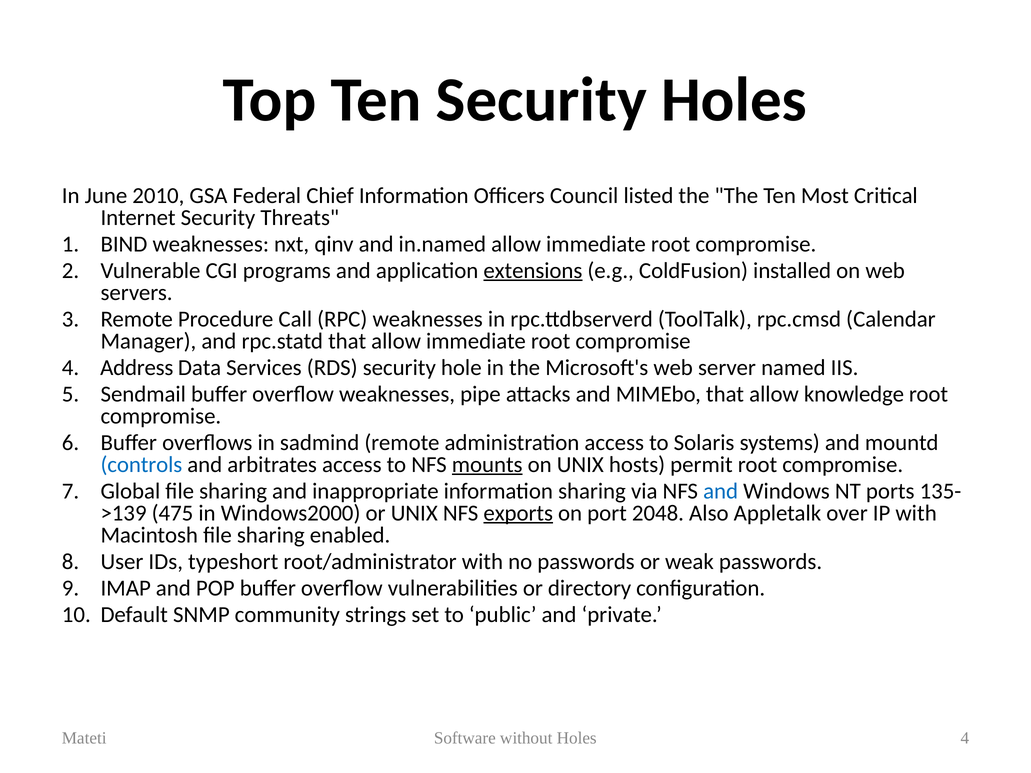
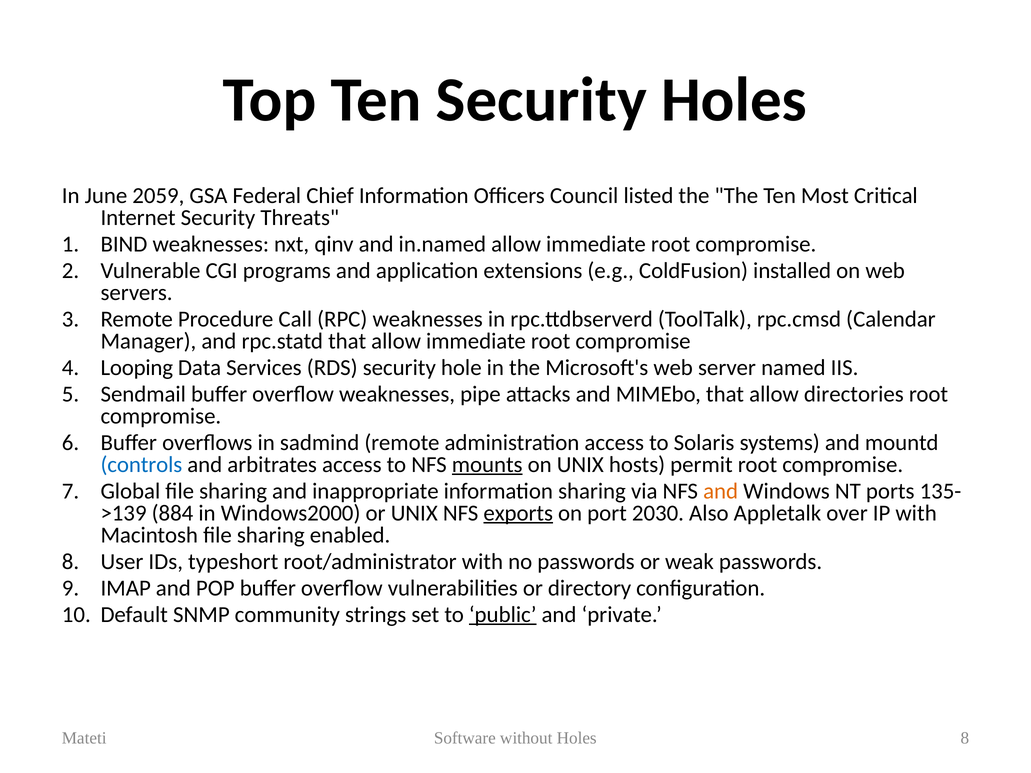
2010: 2010 -> 2059
extensions underline: present -> none
Address: Address -> Looping
knowledge: knowledge -> directories
and at (721, 491) colour: blue -> orange
475: 475 -> 884
2048: 2048 -> 2030
public underline: none -> present
Holes 4: 4 -> 8
